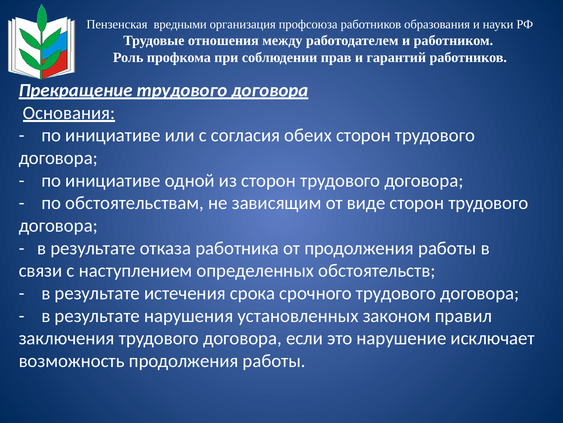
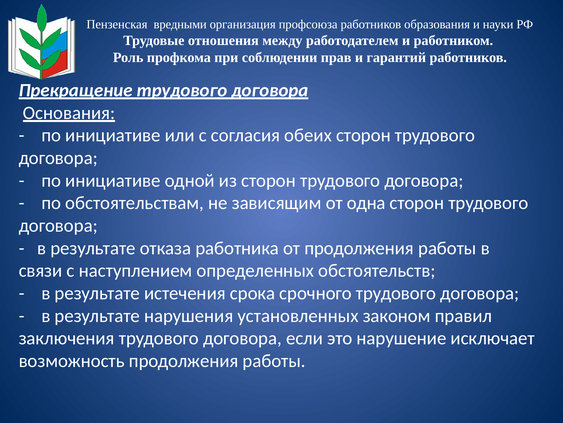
виде: виде -> одна
